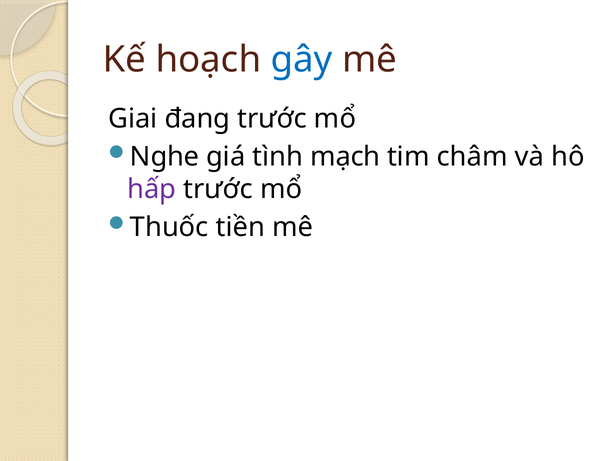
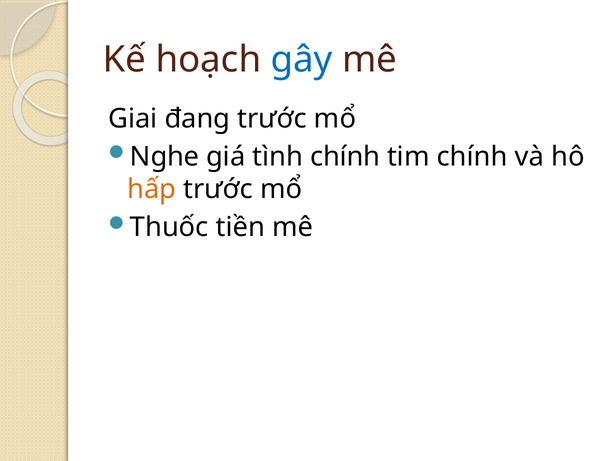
tình mạch: mạch -> chính
tim châm: châm -> chính
hấp colour: purple -> orange
